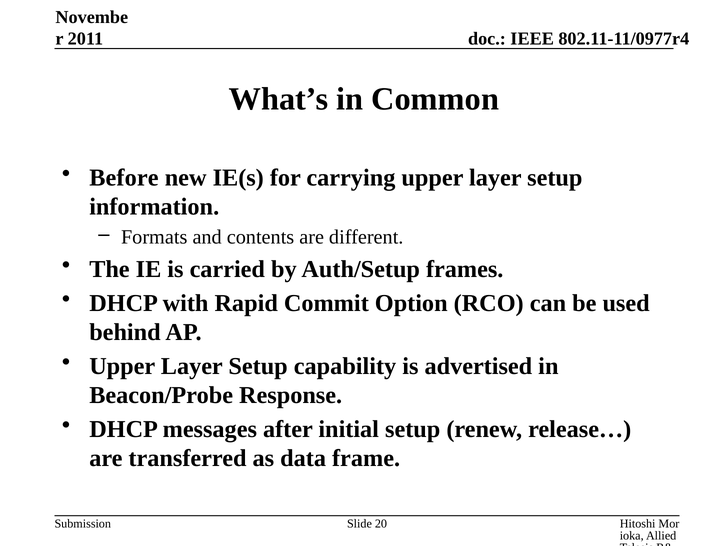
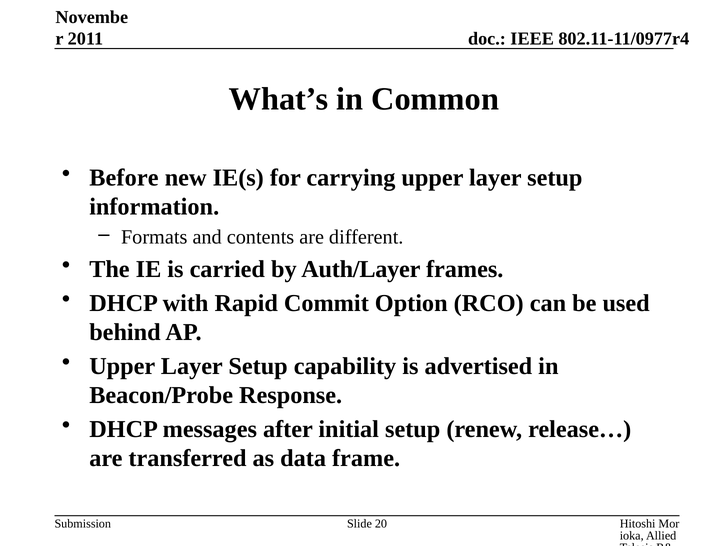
Auth/Setup: Auth/Setup -> Auth/Layer
